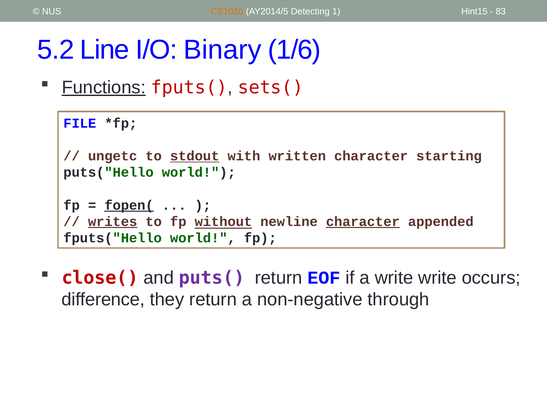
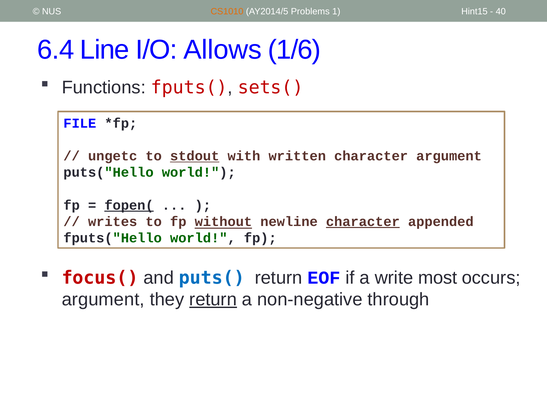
Detecting: Detecting -> Problems
83: 83 -> 40
5.2: 5.2 -> 6.4
Binary: Binary -> Allows
Functions underline: present -> none
character starting: starting -> argument
writes underline: present -> none
close(: close( -> focus(
puts( colour: purple -> blue
write write: write -> most
difference at (103, 300): difference -> argument
return at (213, 300) underline: none -> present
